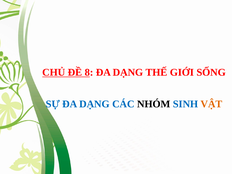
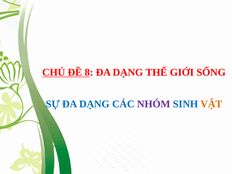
NHÓM colour: black -> purple
